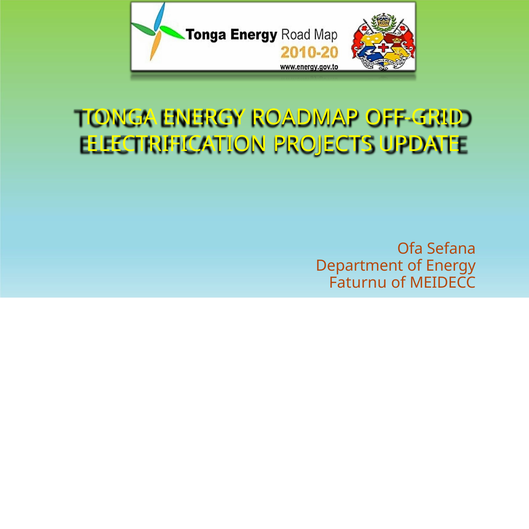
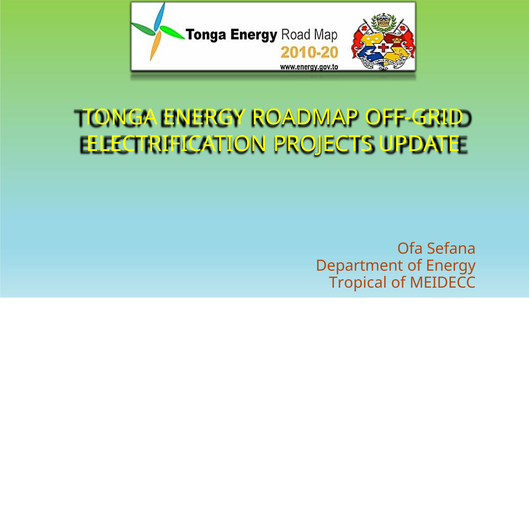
Faturnu: Faturnu -> Tropical
